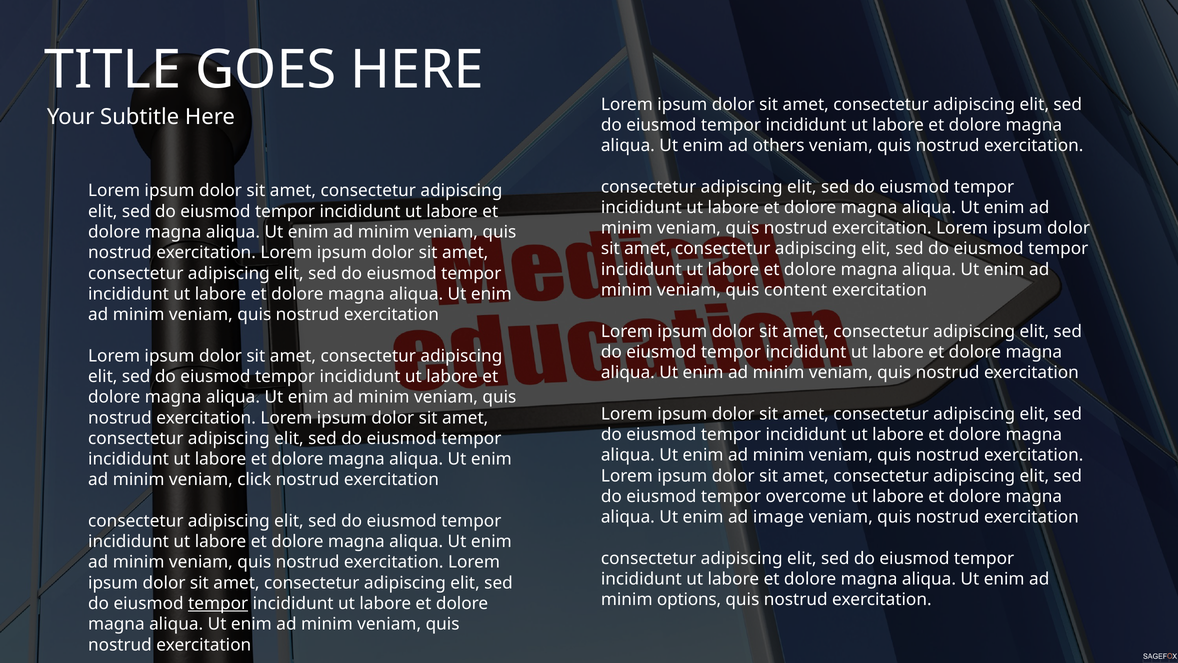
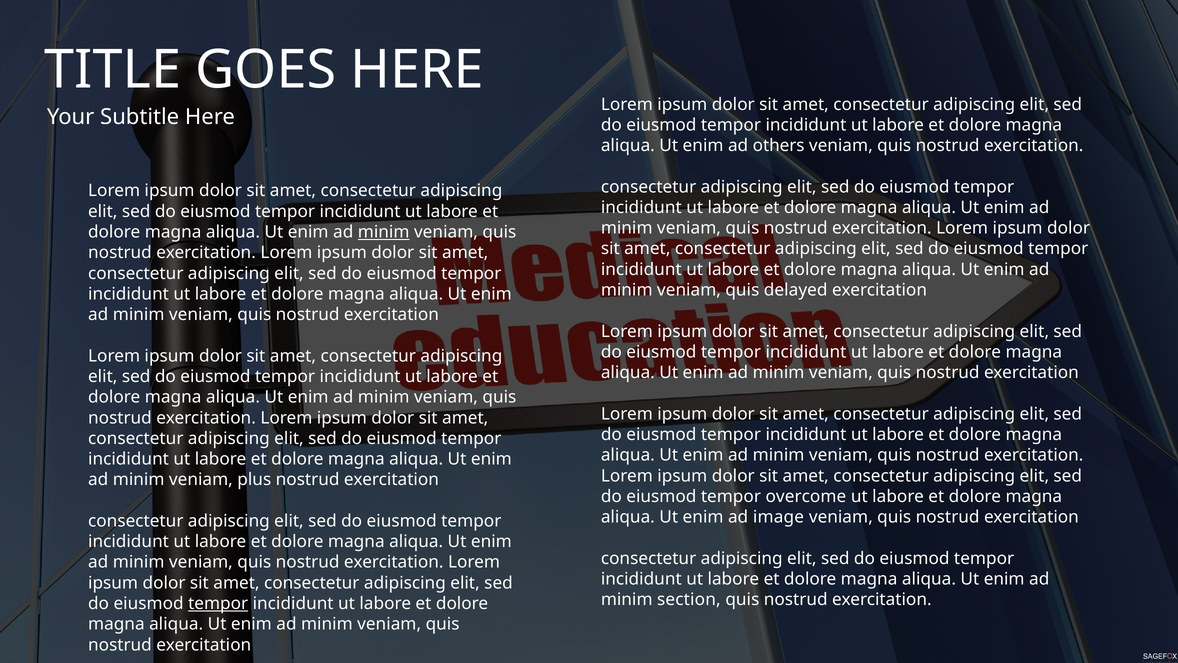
minim at (384, 232) underline: none -> present
content: content -> delayed
click: click -> plus
options: options -> section
